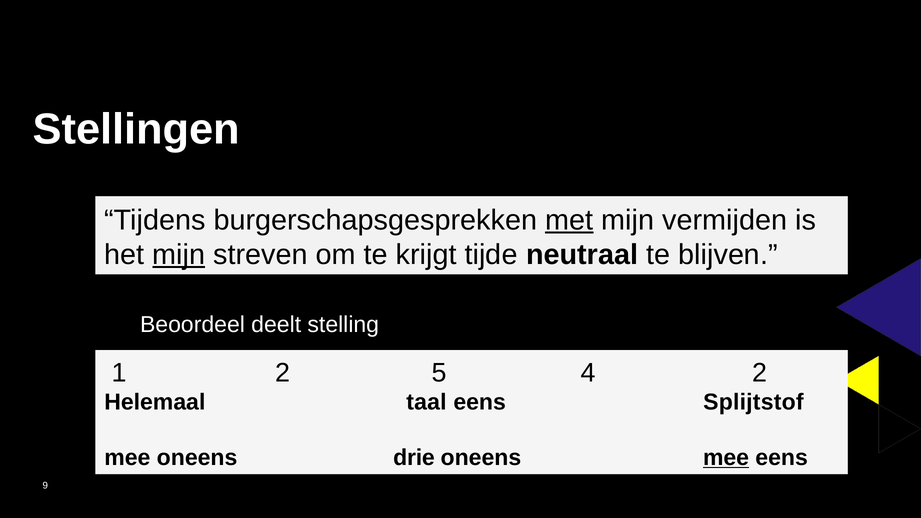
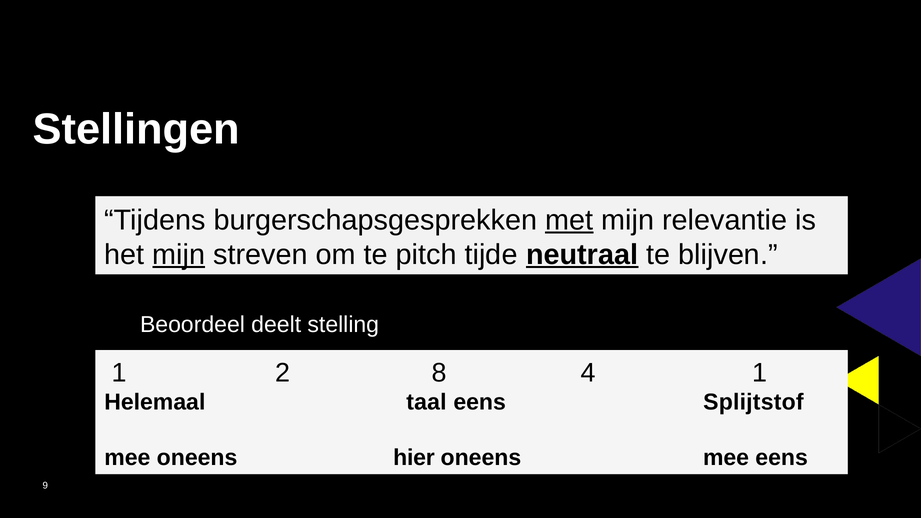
vermijden: vermijden -> relevantie
krijgt: krijgt -> pitch
neutraal underline: none -> present
5: 5 -> 8
4 2: 2 -> 1
drie: drie -> hier
mee at (726, 458) underline: present -> none
